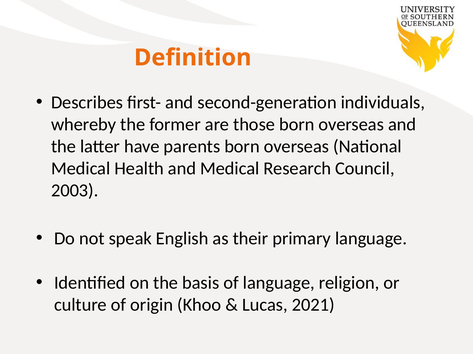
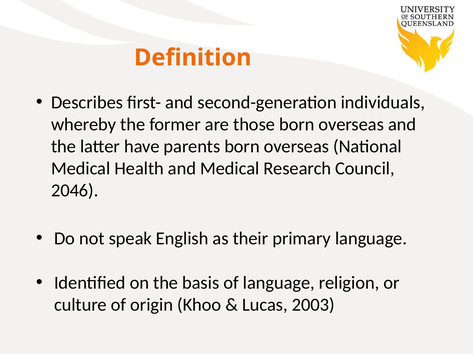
2003: 2003 -> 2046
2021: 2021 -> 2003
